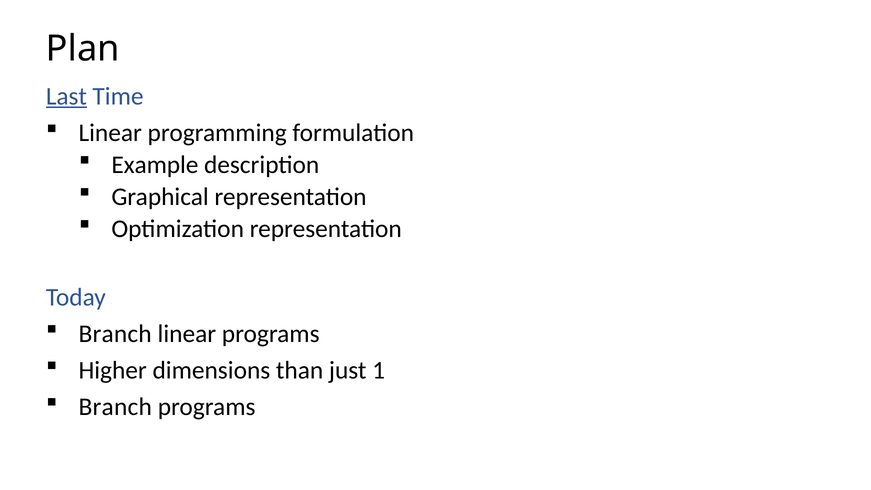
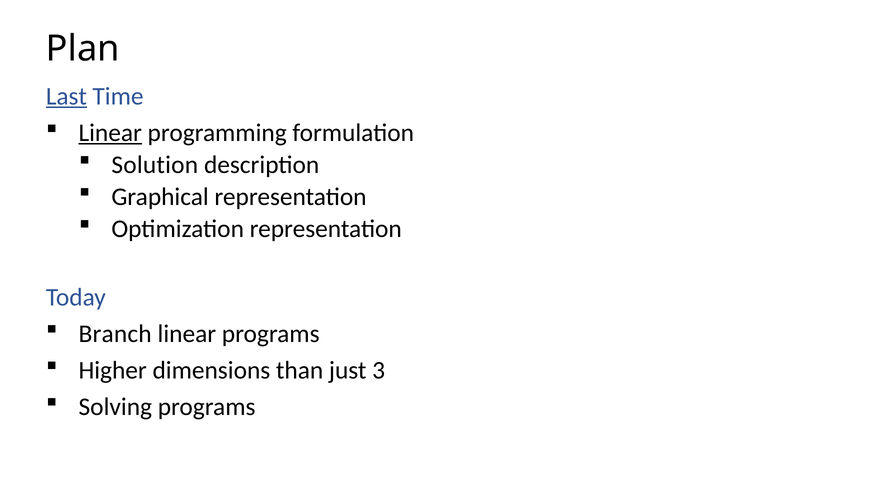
Linear at (110, 133) underline: none -> present
Example: Example -> Solution
1: 1 -> 3
Branch at (115, 407): Branch -> Solving
